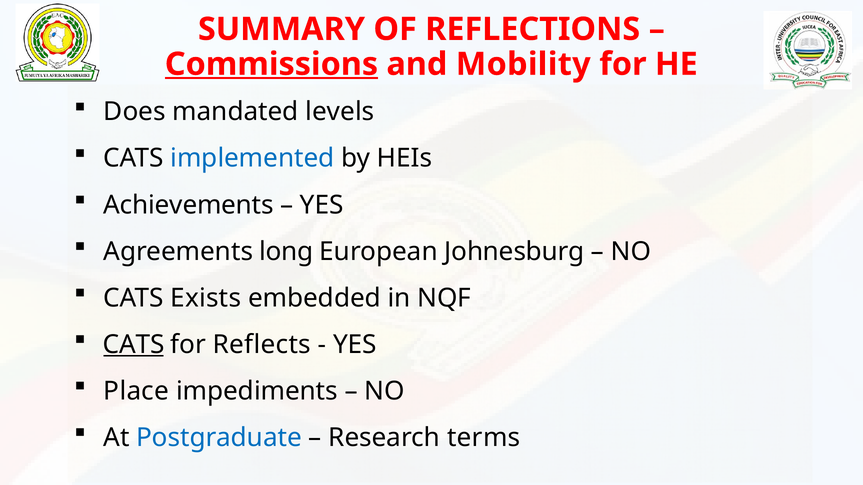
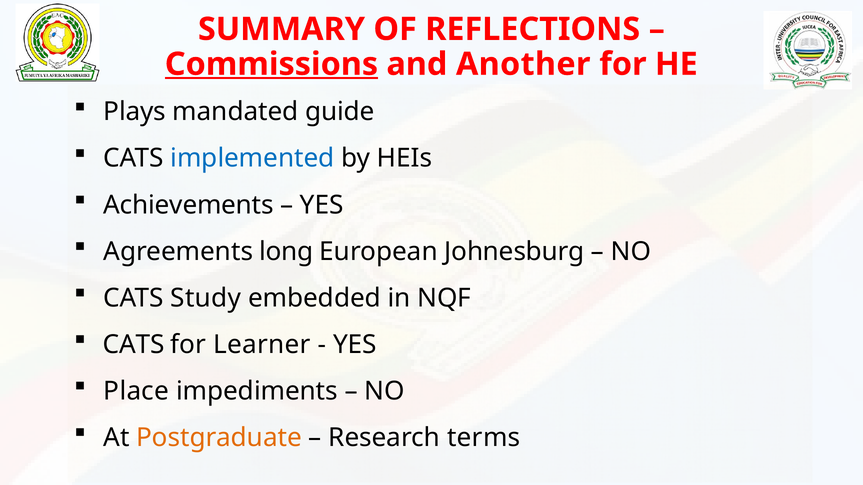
Mobility: Mobility -> Another
Does: Does -> Plays
levels: levels -> guide
Exists: Exists -> Study
CATS at (134, 345) underline: present -> none
Reflects: Reflects -> Learner
Postgraduate colour: blue -> orange
